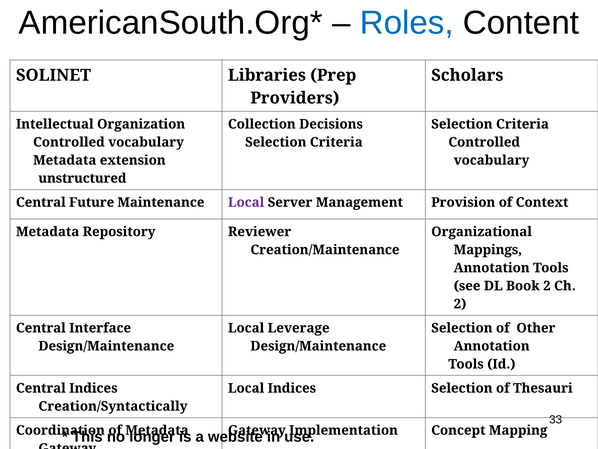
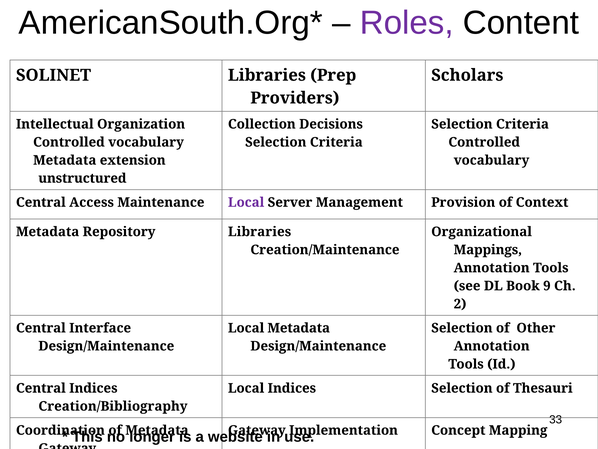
Roles colour: blue -> purple
Future: Future -> Access
Repository Reviewer: Reviewer -> Libraries
Book 2: 2 -> 9
Local Leverage: Leverage -> Metadata
Creation/Syntactically: Creation/Syntactically -> Creation/Bibliography
